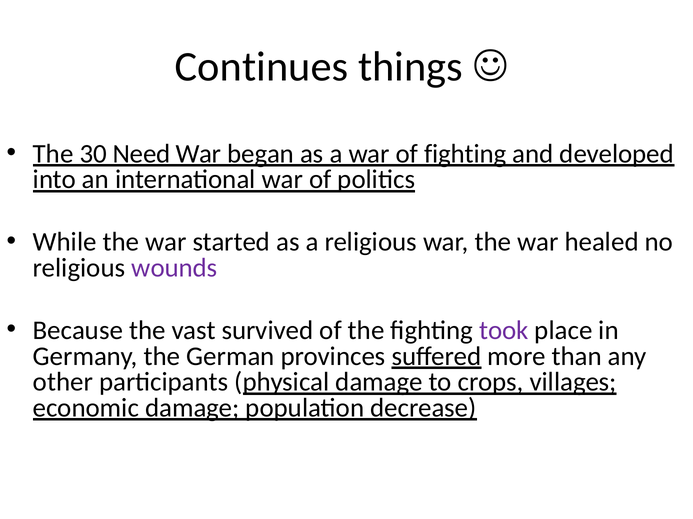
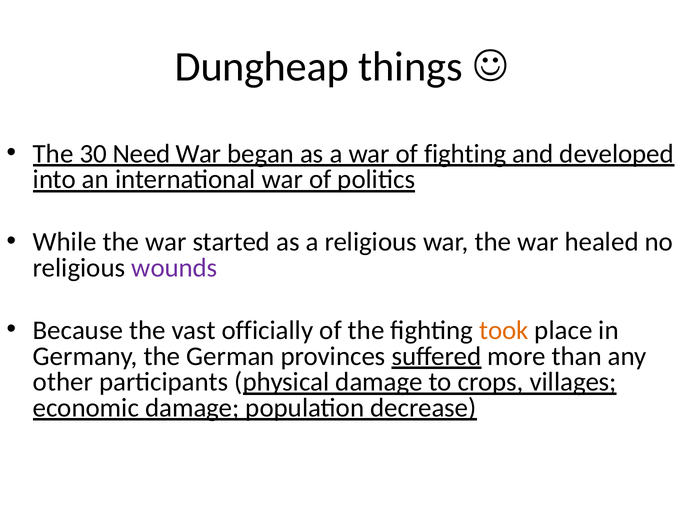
Continues: Continues -> Dungheap
survived: survived -> officially
took colour: purple -> orange
